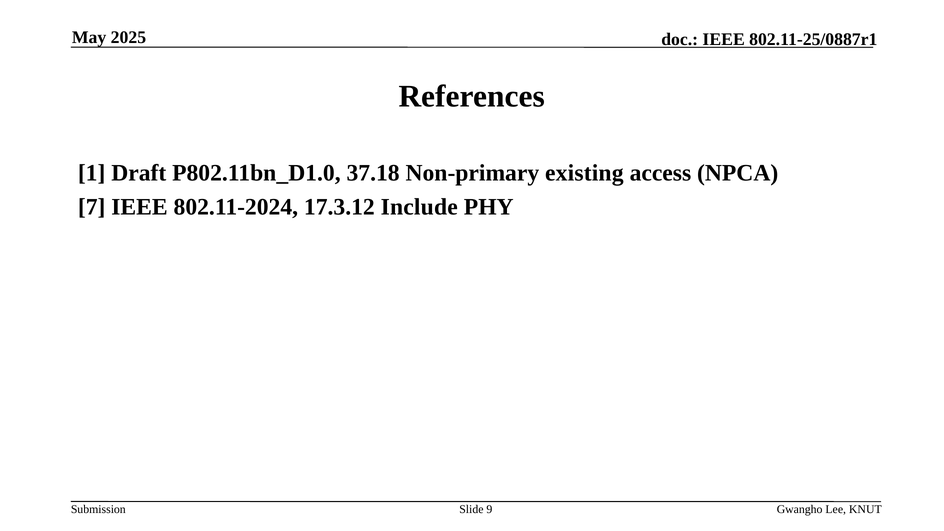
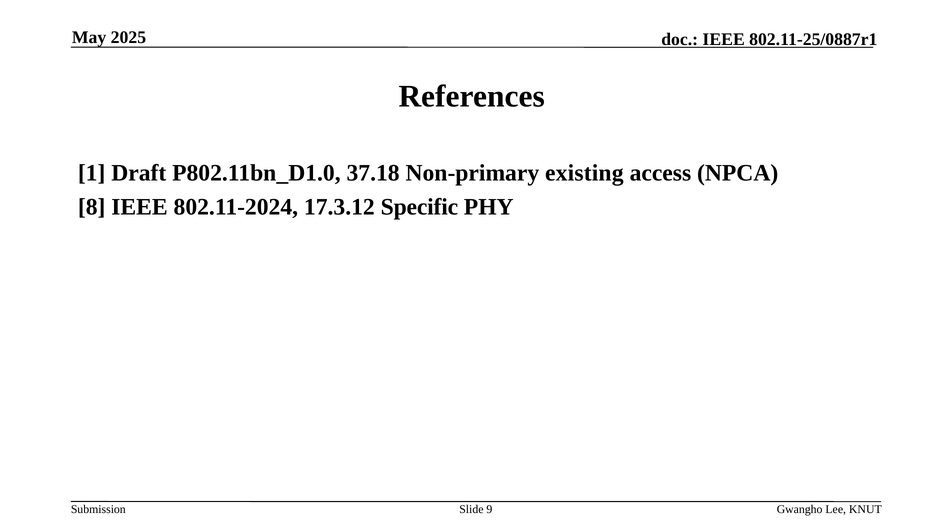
7: 7 -> 8
Include: Include -> Specific
